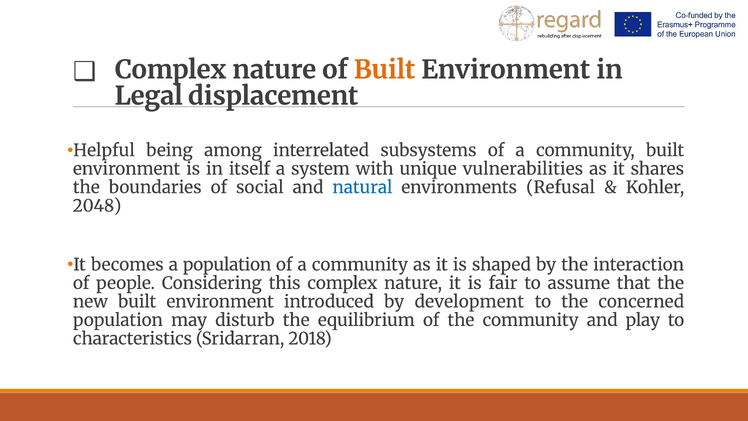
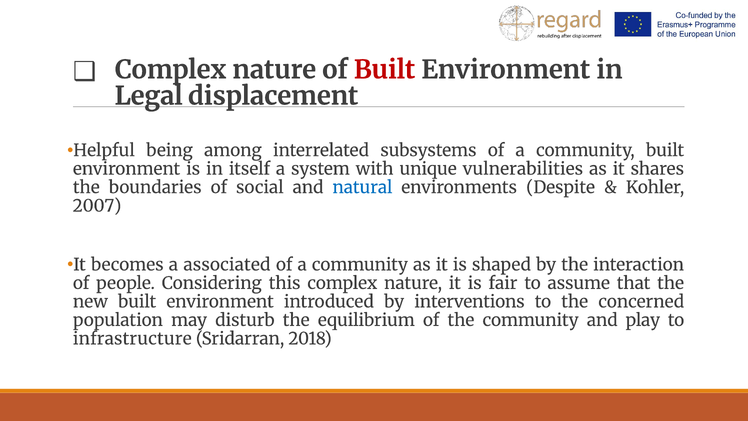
Built at (385, 70) colour: orange -> red
Refusal: Refusal -> Despite
2048: 2048 -> 2007
a population: population -> associated
development: development -> interventions
characteristics: characteristics -> infrastructure
